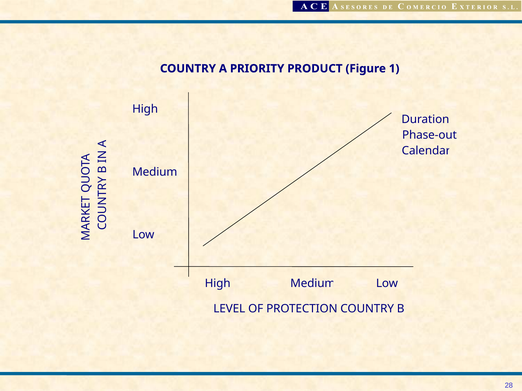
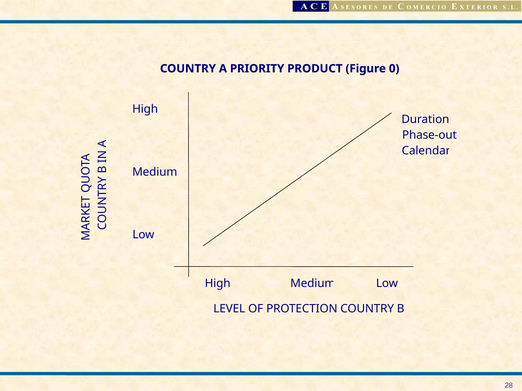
1: 1 -> 0
